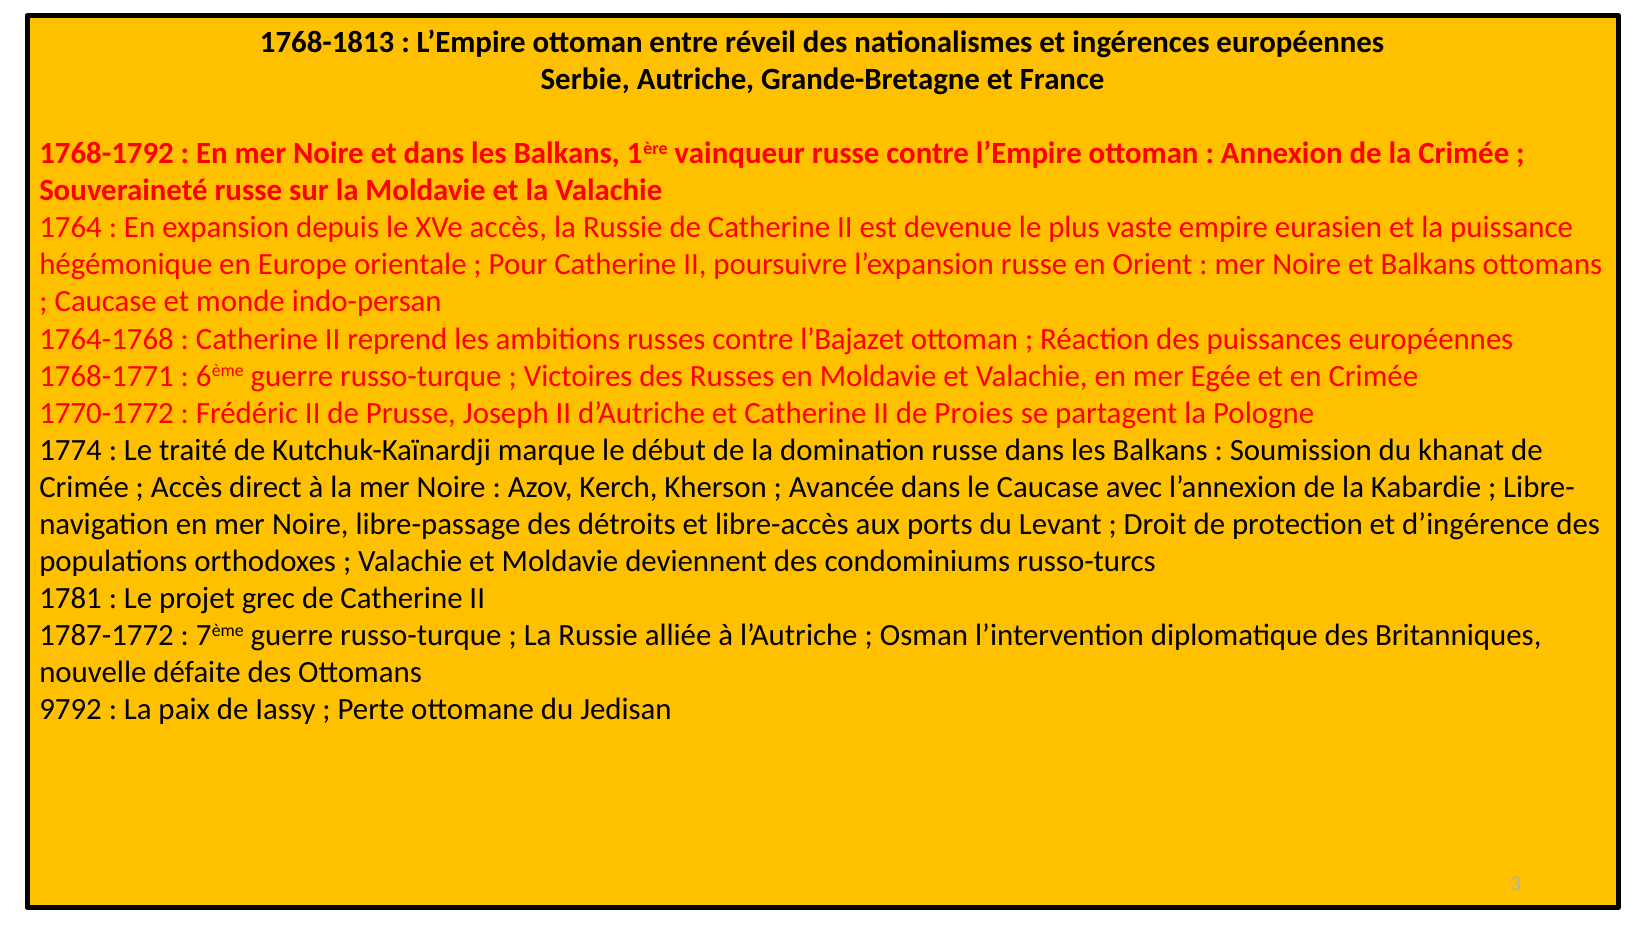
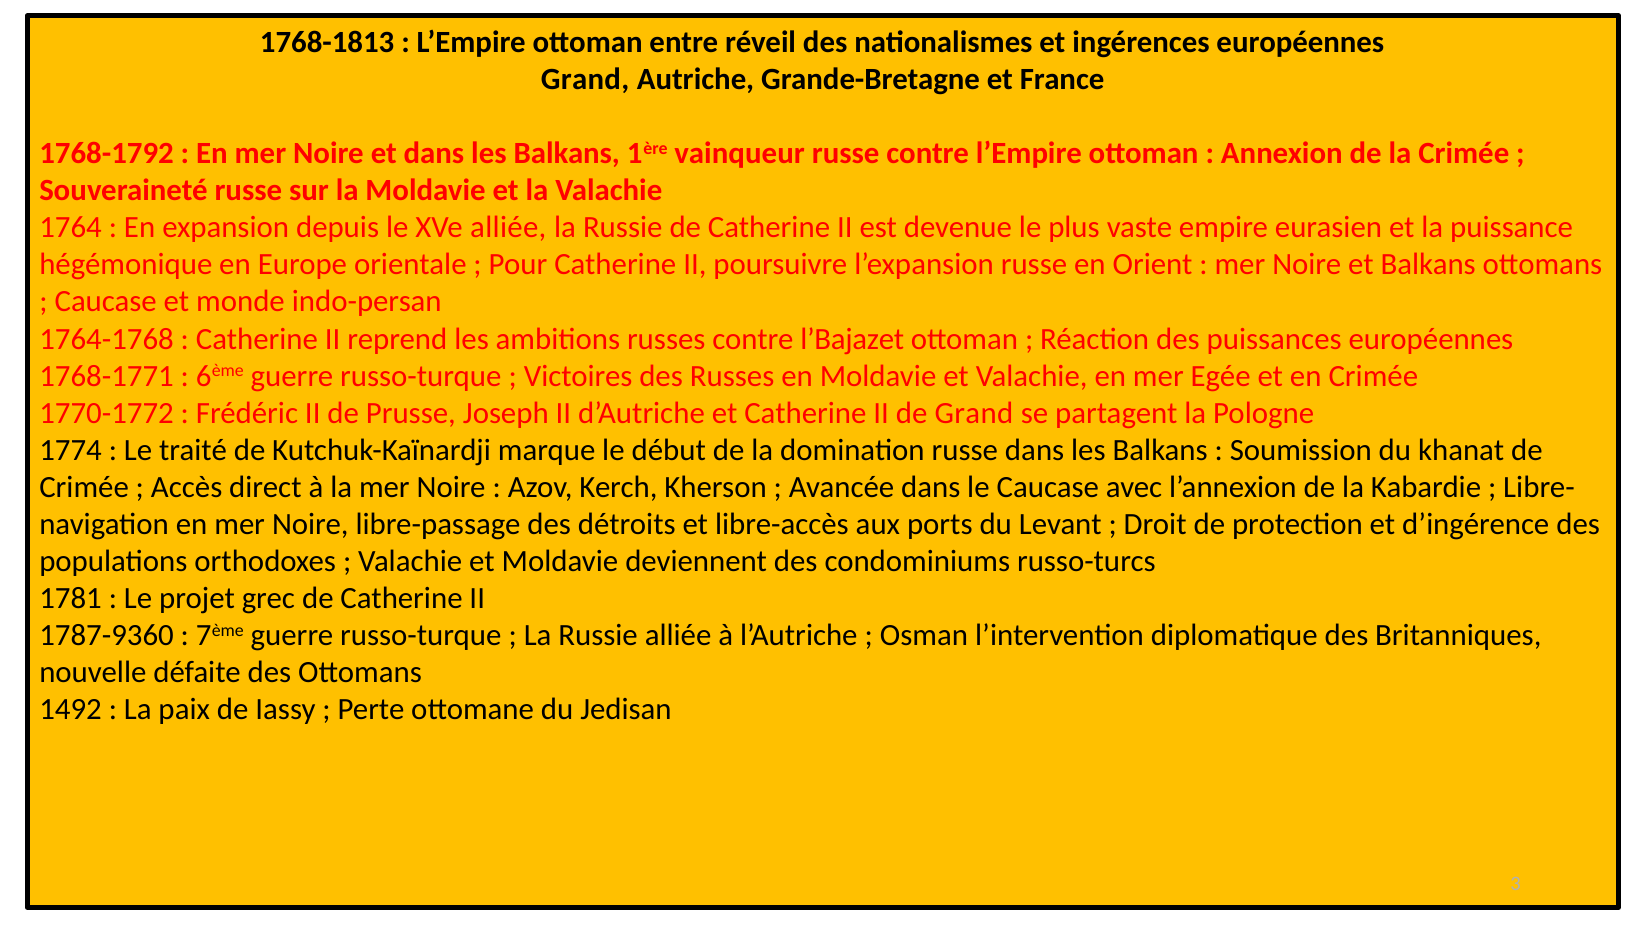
Serbie at (585, 80): Serbie -> Grand
XVe accès: accès -> alliée
de Proies: Proies -> Grand
1787-1772: 1787-1772 -> 1787-9360
9792: 9792 -> 1492
